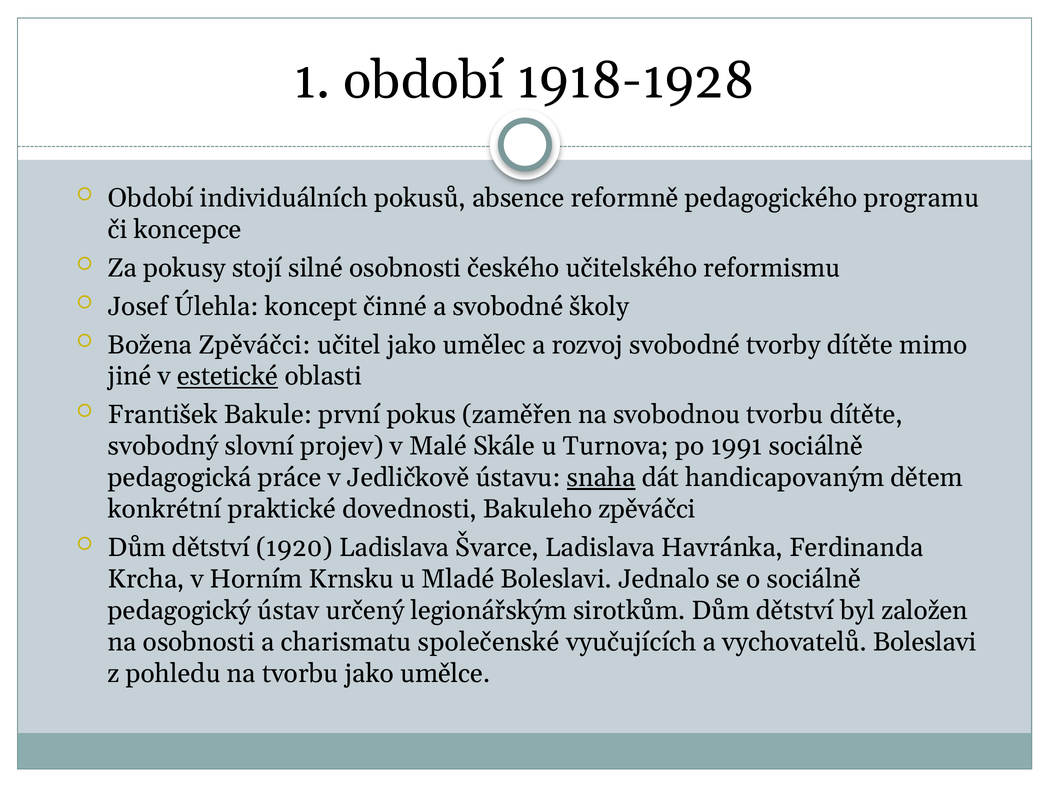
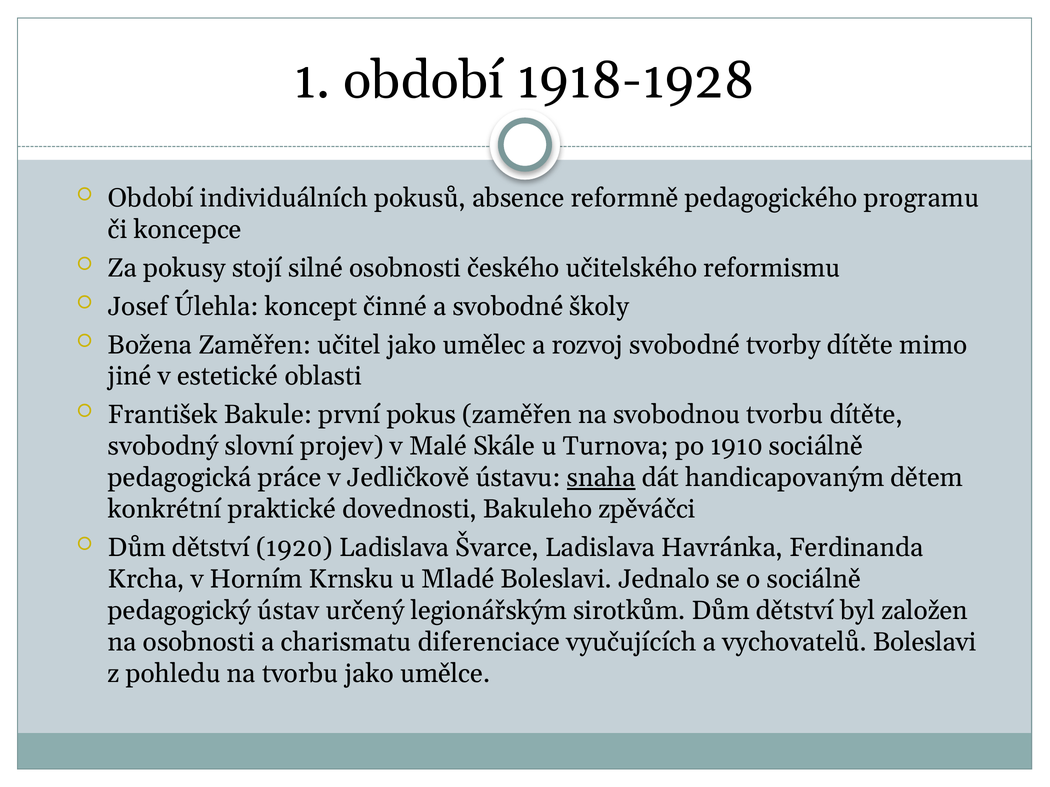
Božena Zpěváčci: Zpěváčci -> Zaměřen
estetické underline: present -> none
1991: 1991 -> 1910
společenské: společenské -> diferenciace
